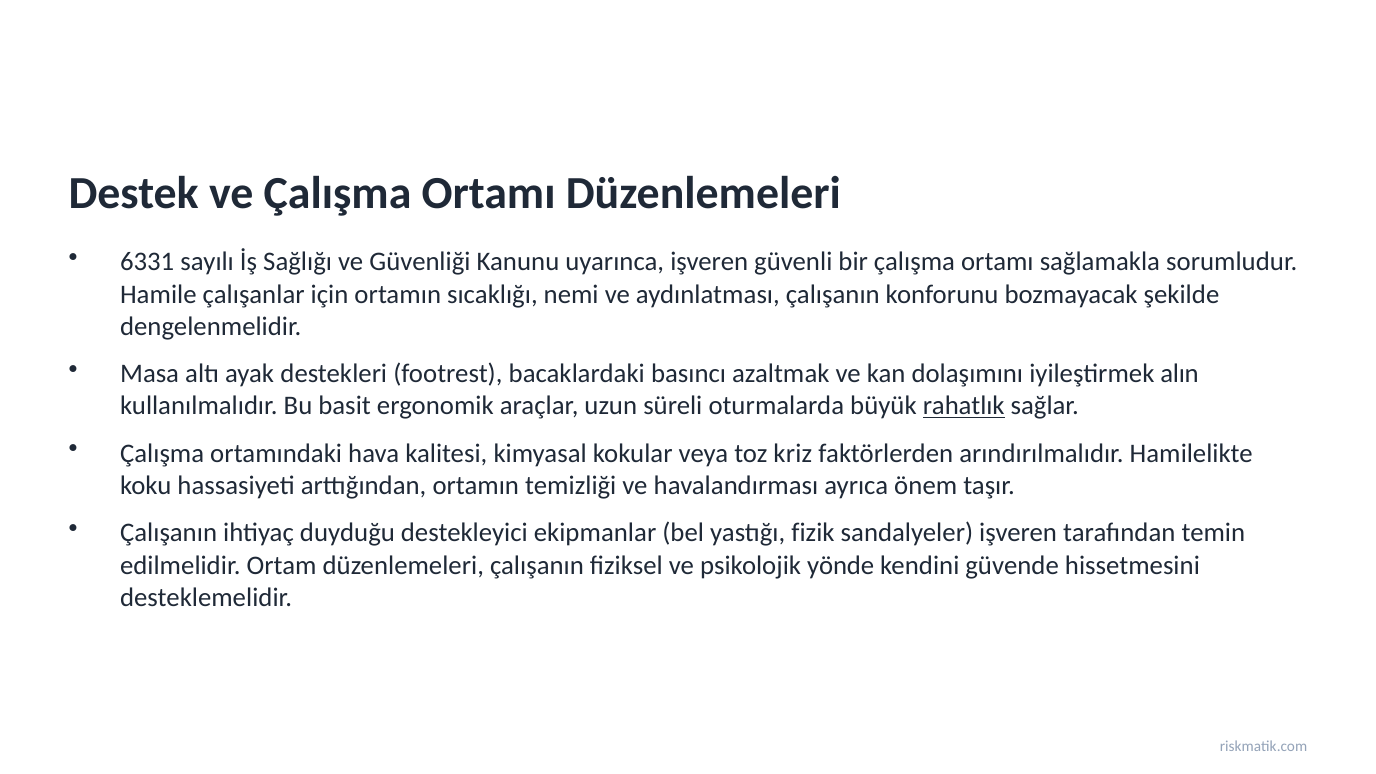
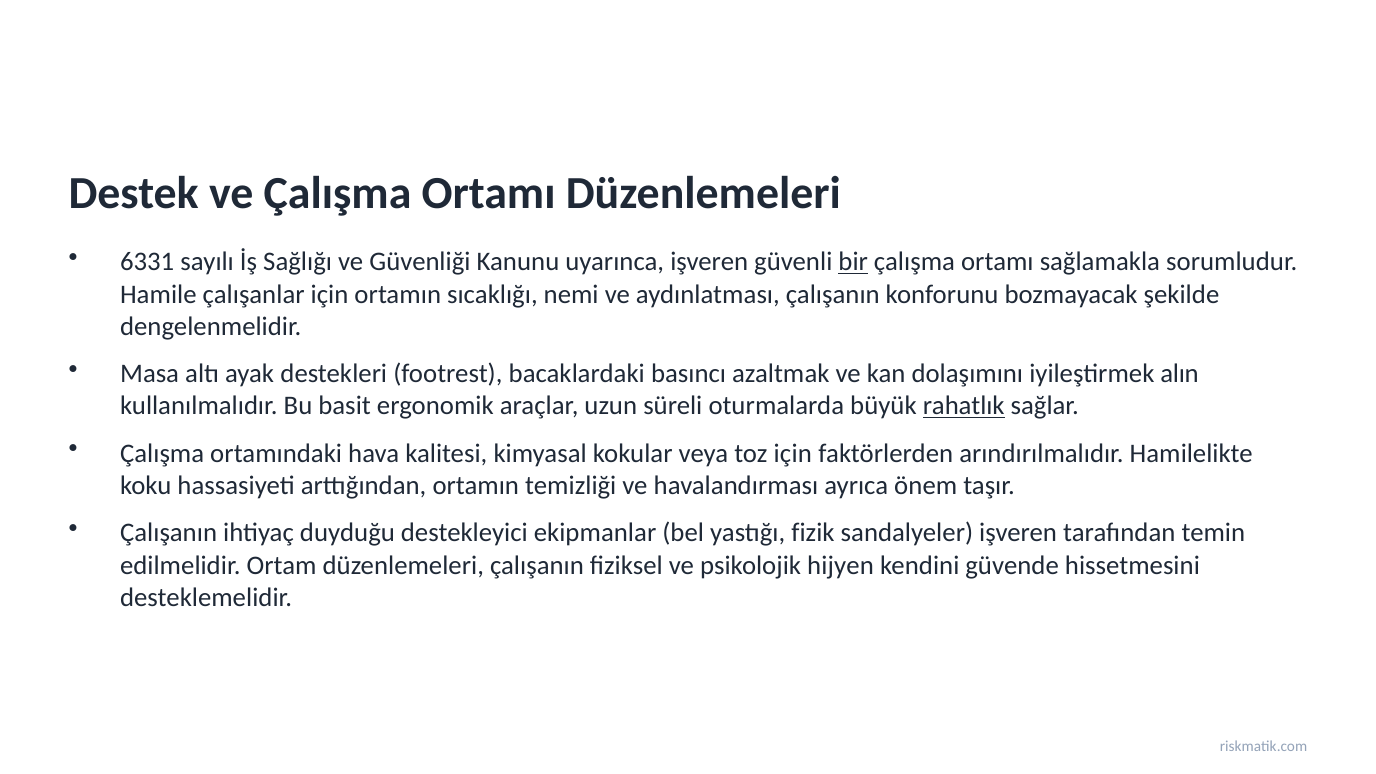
bir underline: none -> present
toz kriz: kriz -> için
yönde: yönde -> hijyen
